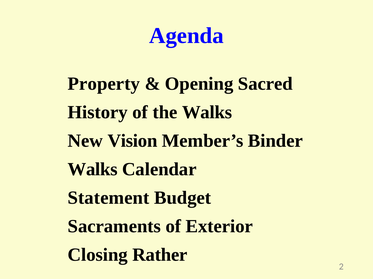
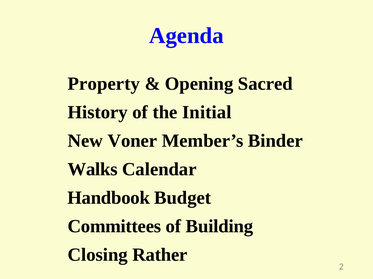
the Walks: Walks -> Initial
Vision: Vision -> Voner
Statement: Statement -> Handbook
Sacraments: Sacraments -> Committees
Exterior: Exterior -> Building
